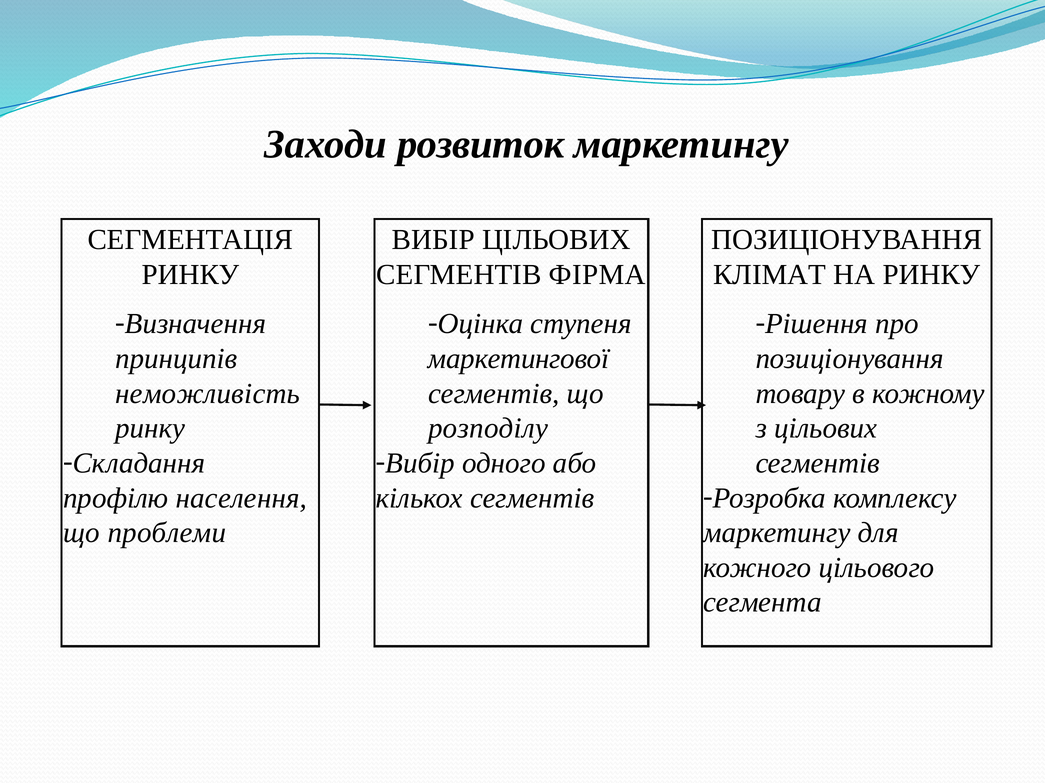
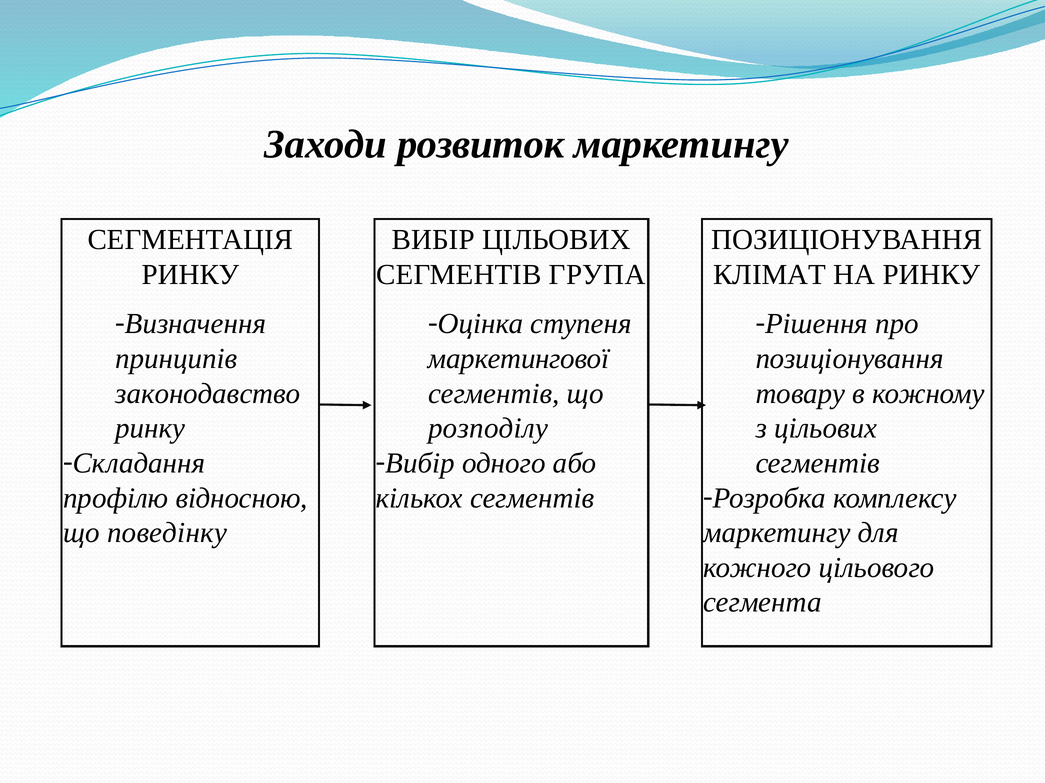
ФІРМА: ФІРМА -> ГРУПА
неможливість: неможливість -> законодавство
населення: населення -> відносною
проблеми: проблеми -> поведінку
